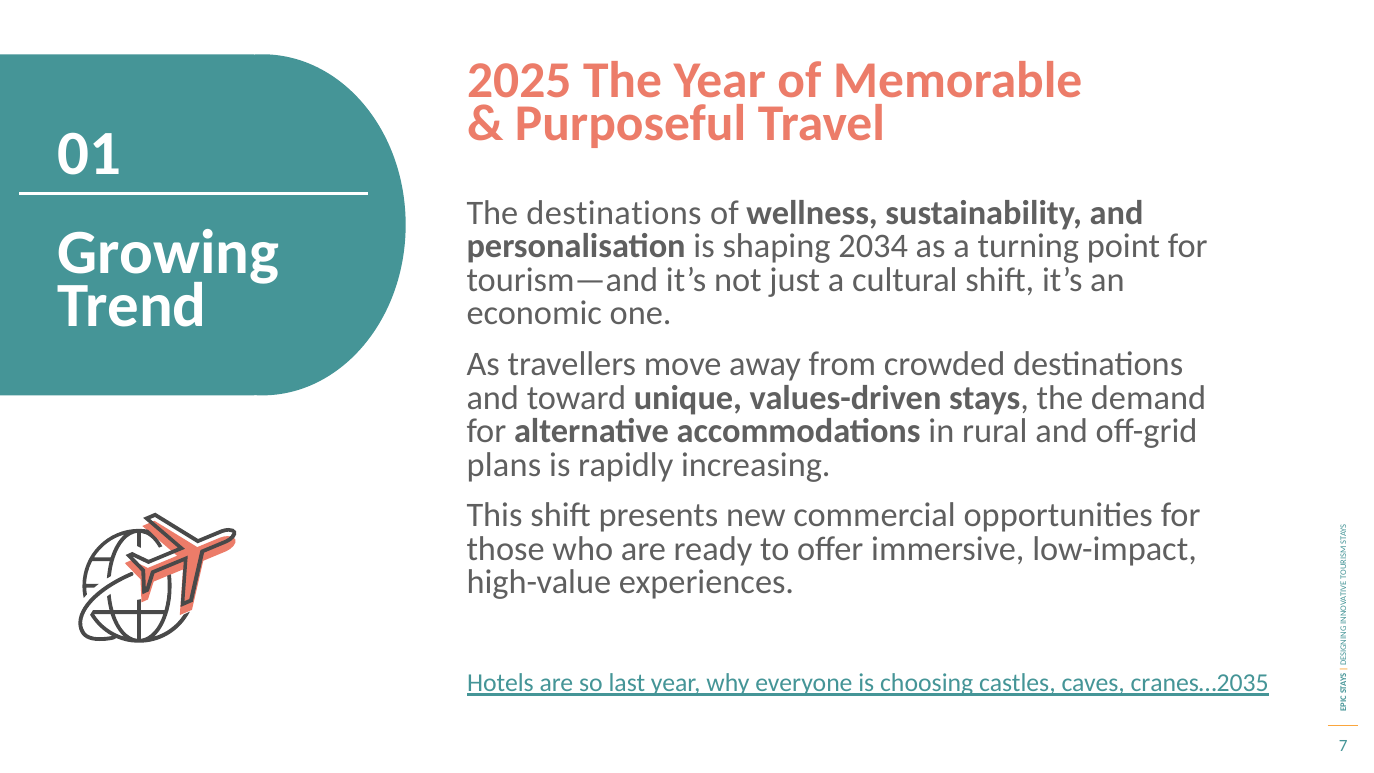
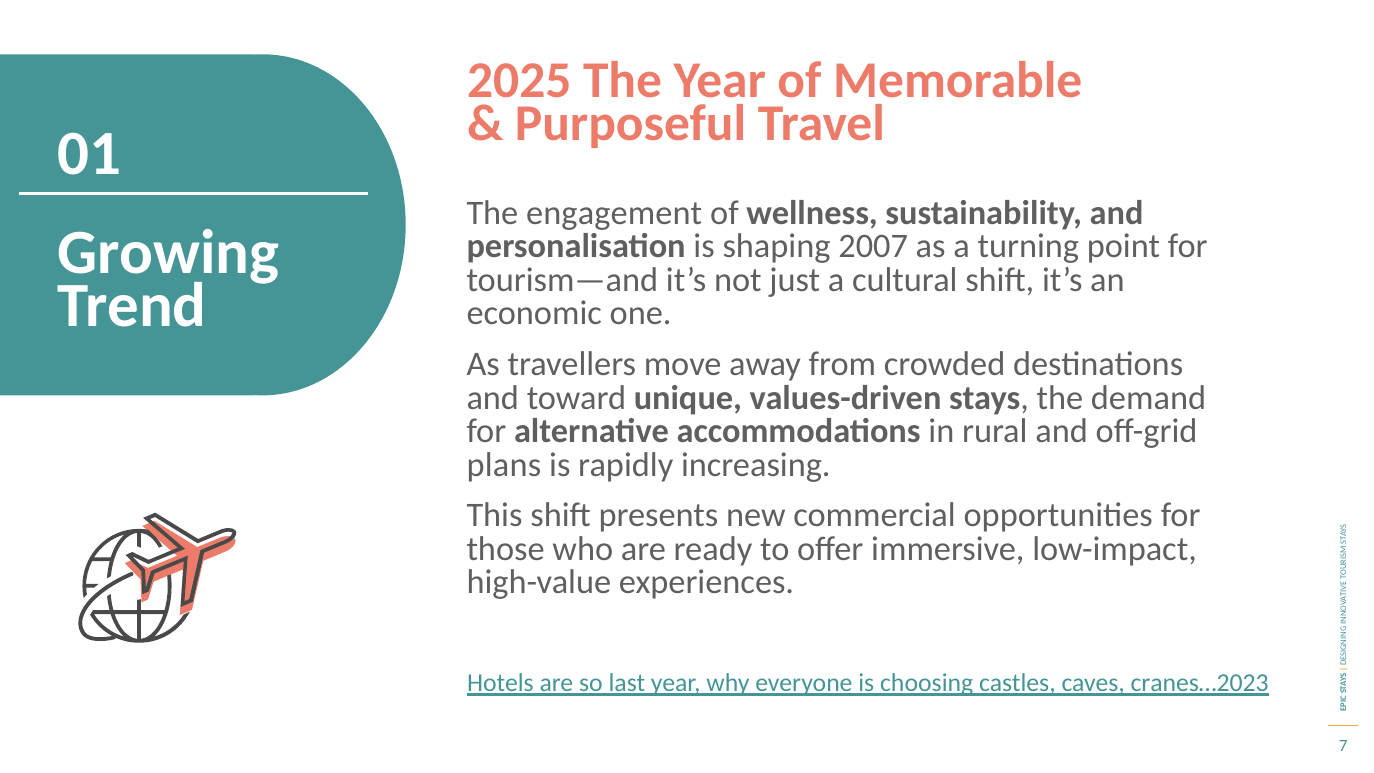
The destinations: destinations -> engagement
2034: 2034 -> 2007
cranes…2035: cranes…2035 -> cranes…2023
